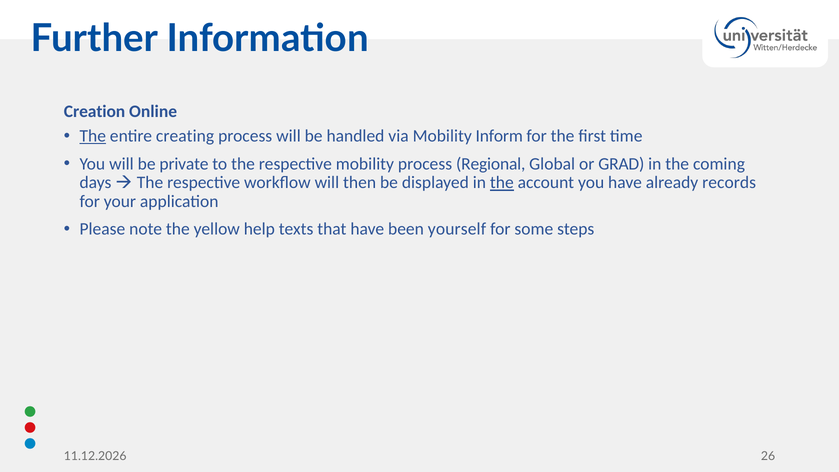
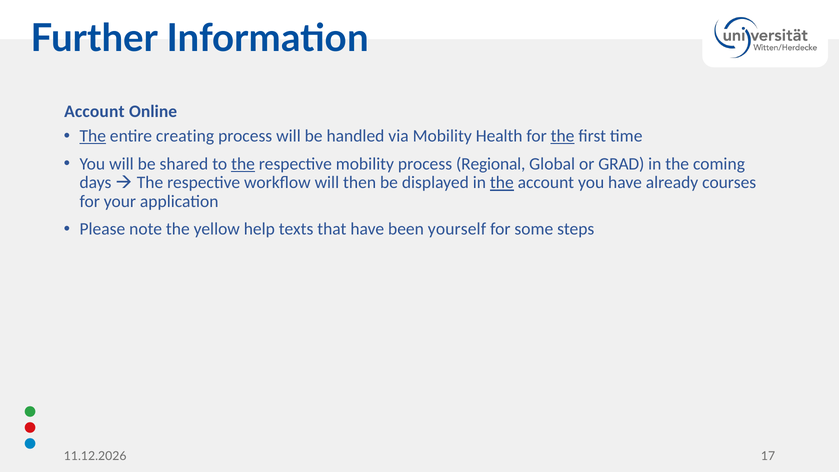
Creation at (95, 112): Creation -> Account
Inform: Inform -> Health
the at (563, 136) underline: none -> present
private: private -> shared
the at (243, 164) underline: none -> present
records: records -> courses
26: 26 -> 17
